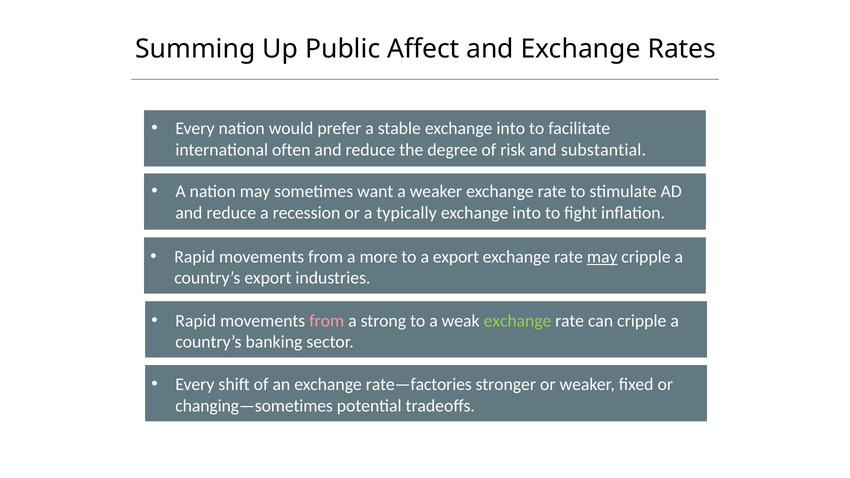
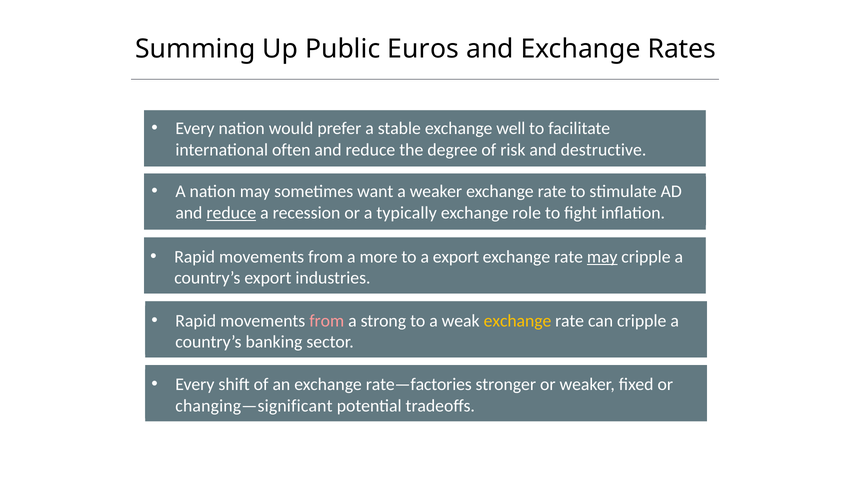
Affect: Affect -> Euros
stable exchange into: into -> well
substantial: substantial -> destructive
reduce at (231, 213) underline: none -> present
into at (527, 213): into -> role
exchange at (517, 321) colour: light green -> yellow
changing—sometimes: changing—sometimes -> changing—significant
